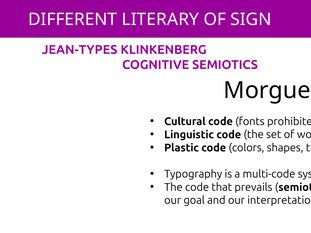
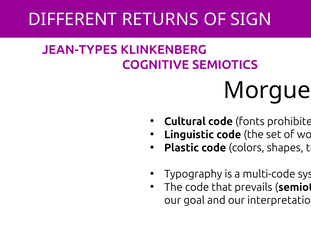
LITERARY: LITERARY -> RETURNS
